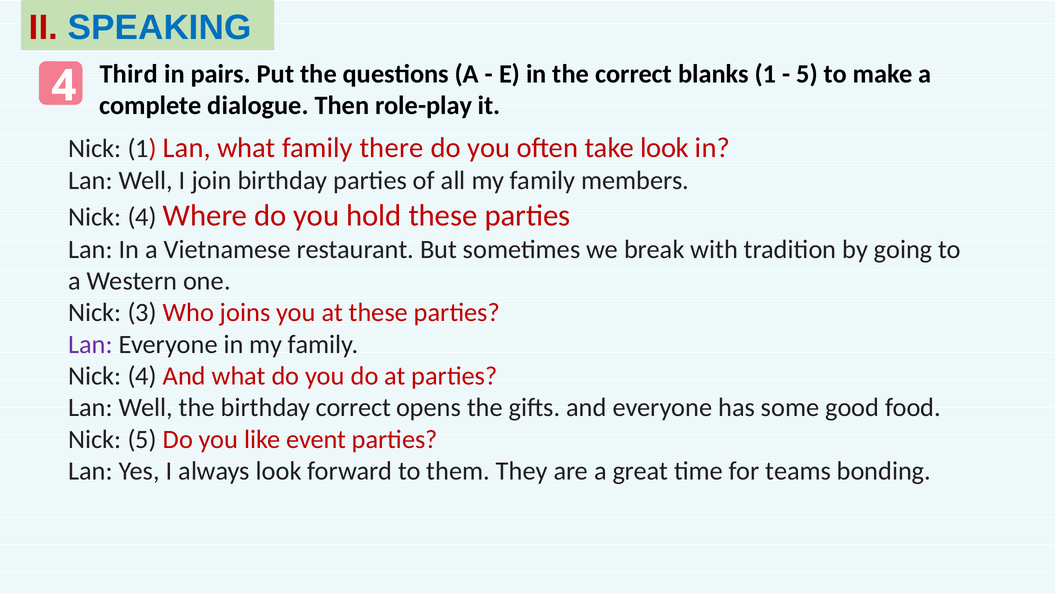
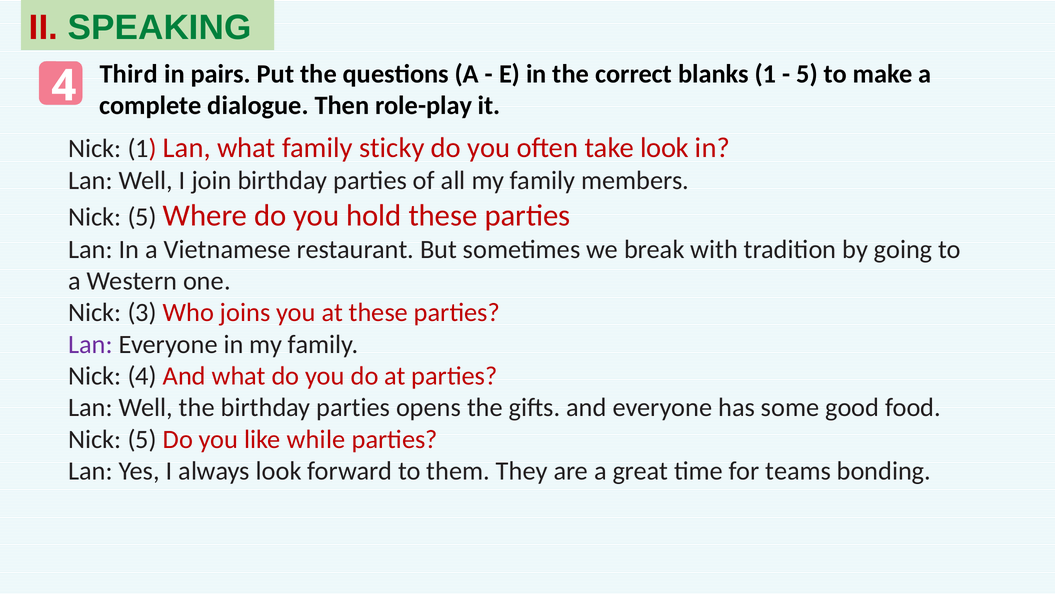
SPEAKING colour: blue -> green
there: there -> sticky
4 at (142, 217): 4 -> 5
the birthday correct: correct -> parties
event: event -> while
